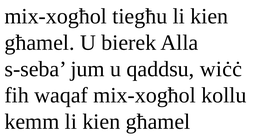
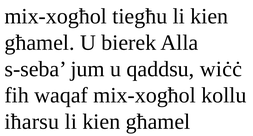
kemm: kemm -> iħarsu
